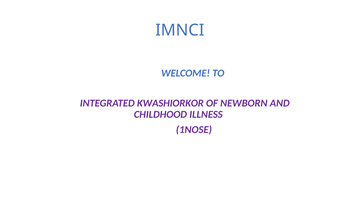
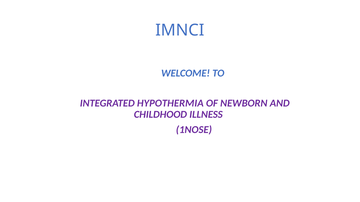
KWASHIORKOR: KWASHIORKOR -> HYPOTHERMIA
